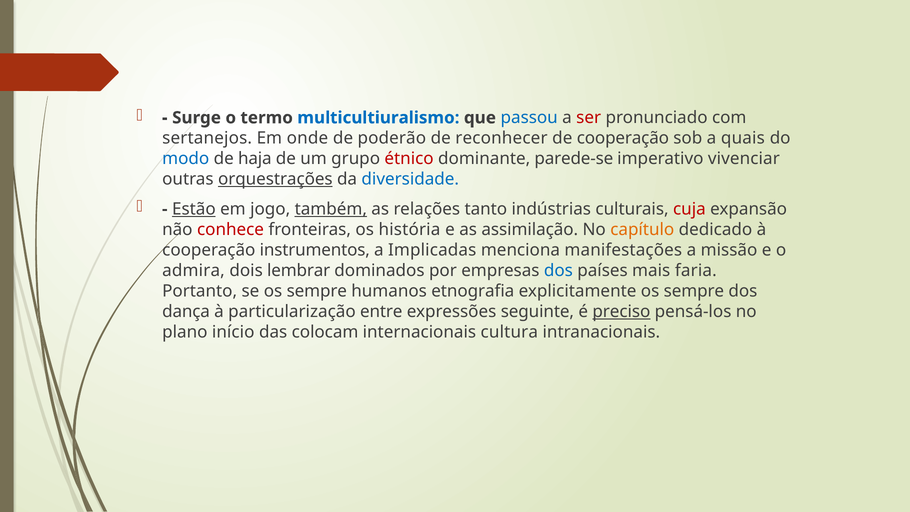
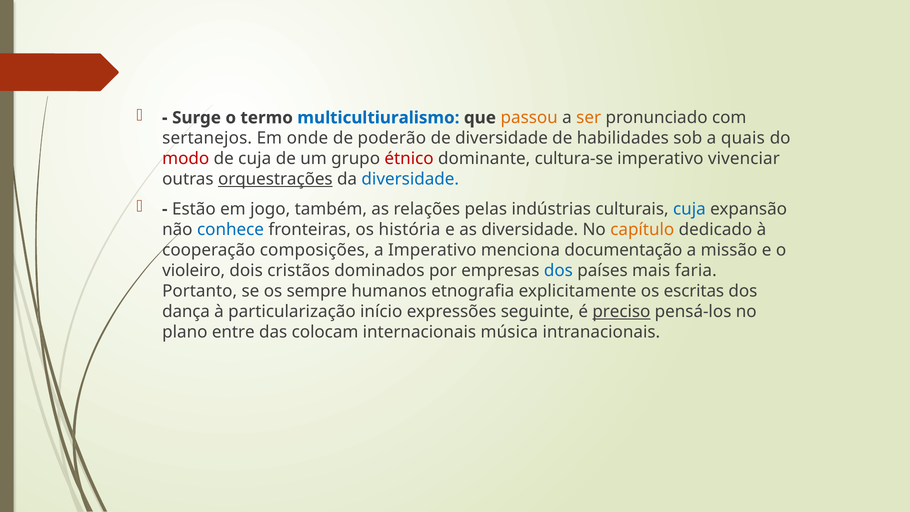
passou colour: blue -> orange
ser colour: red -> orange
de reconhecer: reconhecer -> diversidade
de cooperação: cooperação -> habilidades
modo colour: blue -> red
de haja: haja -> cuja
parede-se: parede-se -> cultura-se
Estão underline: present -> none
também underline: present -> none
tanto: tanto -> pelas
cuja at (689, 209) colour: red -> blue
conhece colour: red -> blue
as assimilação: assimilação -> diversidade
instrumentos: instrumentos -> composições
a Implicadas: Implicadas -> Imperativo
manifestações: manifestações -> documentação
admira: admira -> violeiro
lembrar: lembrar -> cristãos
explicitamente os sempre: sempre -> escritas
entre: entre -> início
início: início -> entre
cultura: cultura -> música
